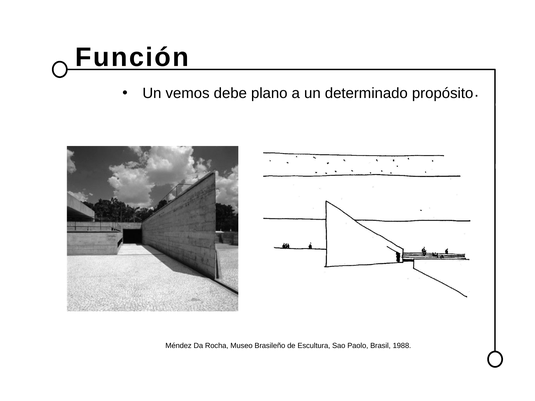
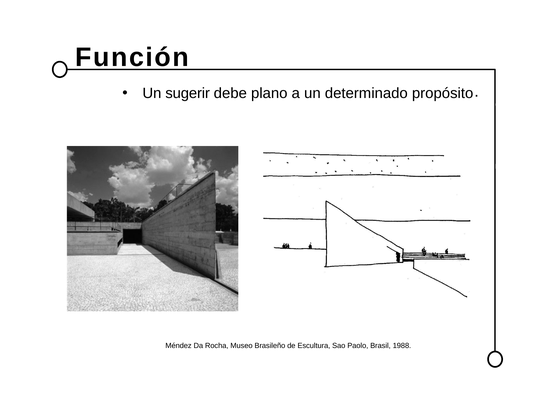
vemos: vemos -> sugerir
